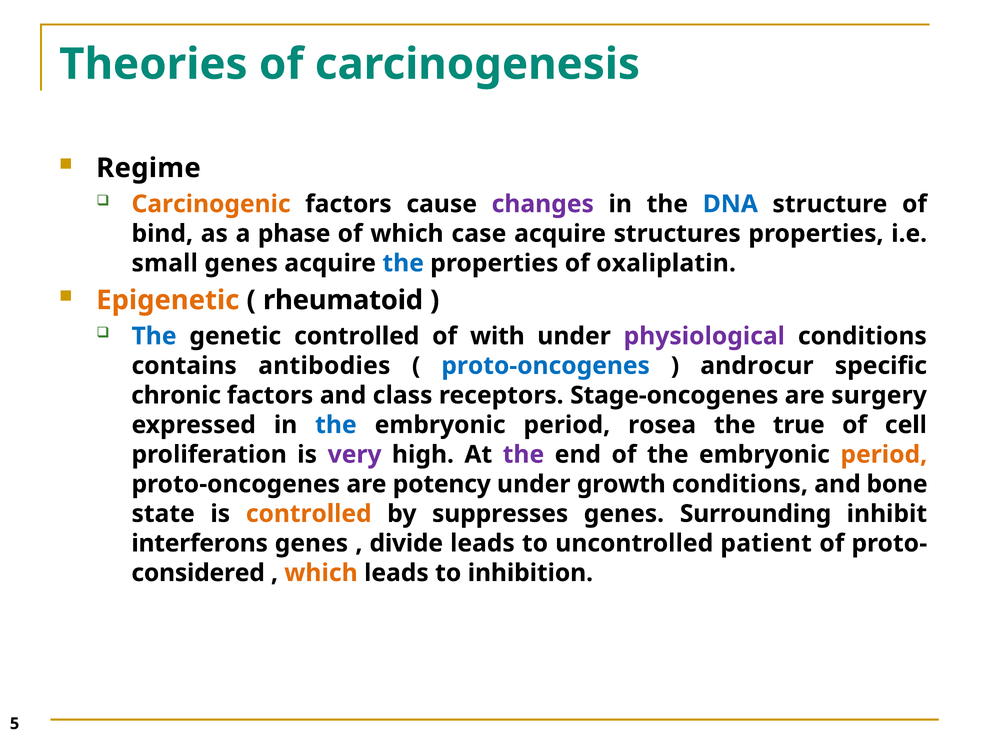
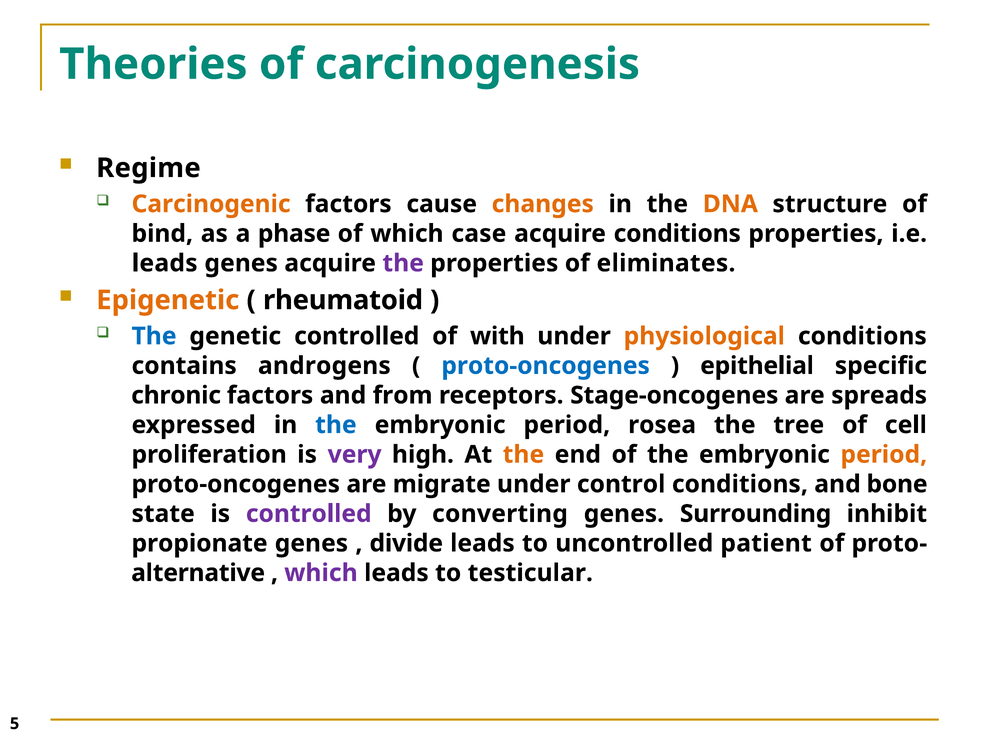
changes colour: purple -> orange
DNA colour: blue -> orange
acquire structures: structures -> conditions
small at (165, 263): small -> leads
the at (403, 263) colour: blue -> purple
oxaliplatin: oxaliplatin -> eliminates
physiological colour: purple -> orange
antibodies: antibodies -> androgens
androcur: androcur -> epithelial
class: class -> from
surgery: surgery -> spreads
true: true -> tree
the at (523, 455) colour: purple -> orange
potency: potency -> migrate
growth: growth -> control
controlled at (309, 514) colour: orange -> purple
suppresses: suppresses -> converting
interferons: interferons -> propionate
considered: considered -> alternative
which at (321, 573) colour: orange -> purple
inhibition: inhibition -> testicular
